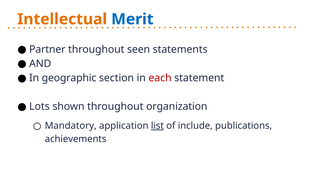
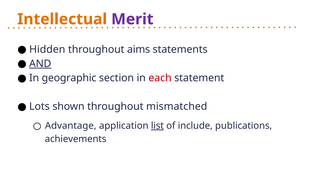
Merit colour: blue -> purple
Partner: Partner -> Hidden
seen: seen -> aims
AND underline: none -> present
organization: organization -> mismatched
Mandatory: Mandatory -> Advantage
